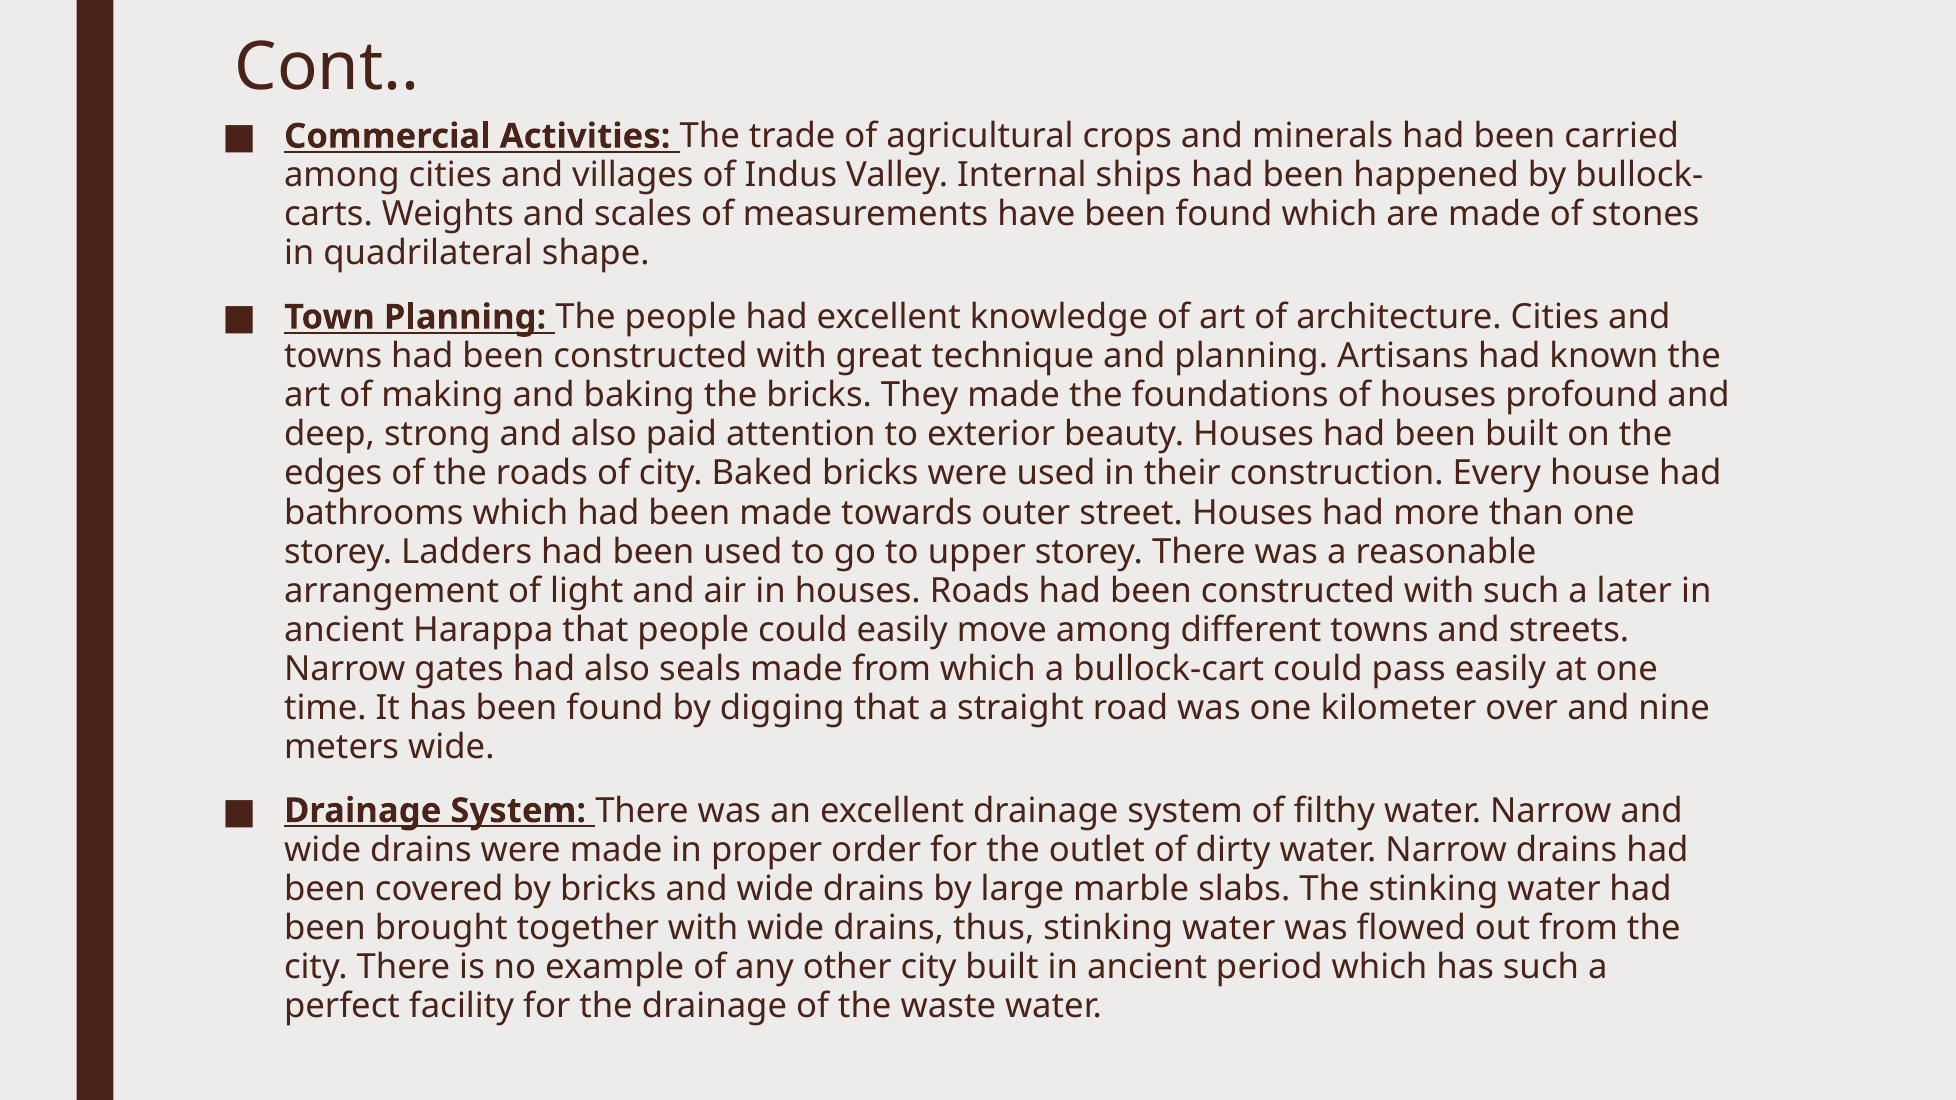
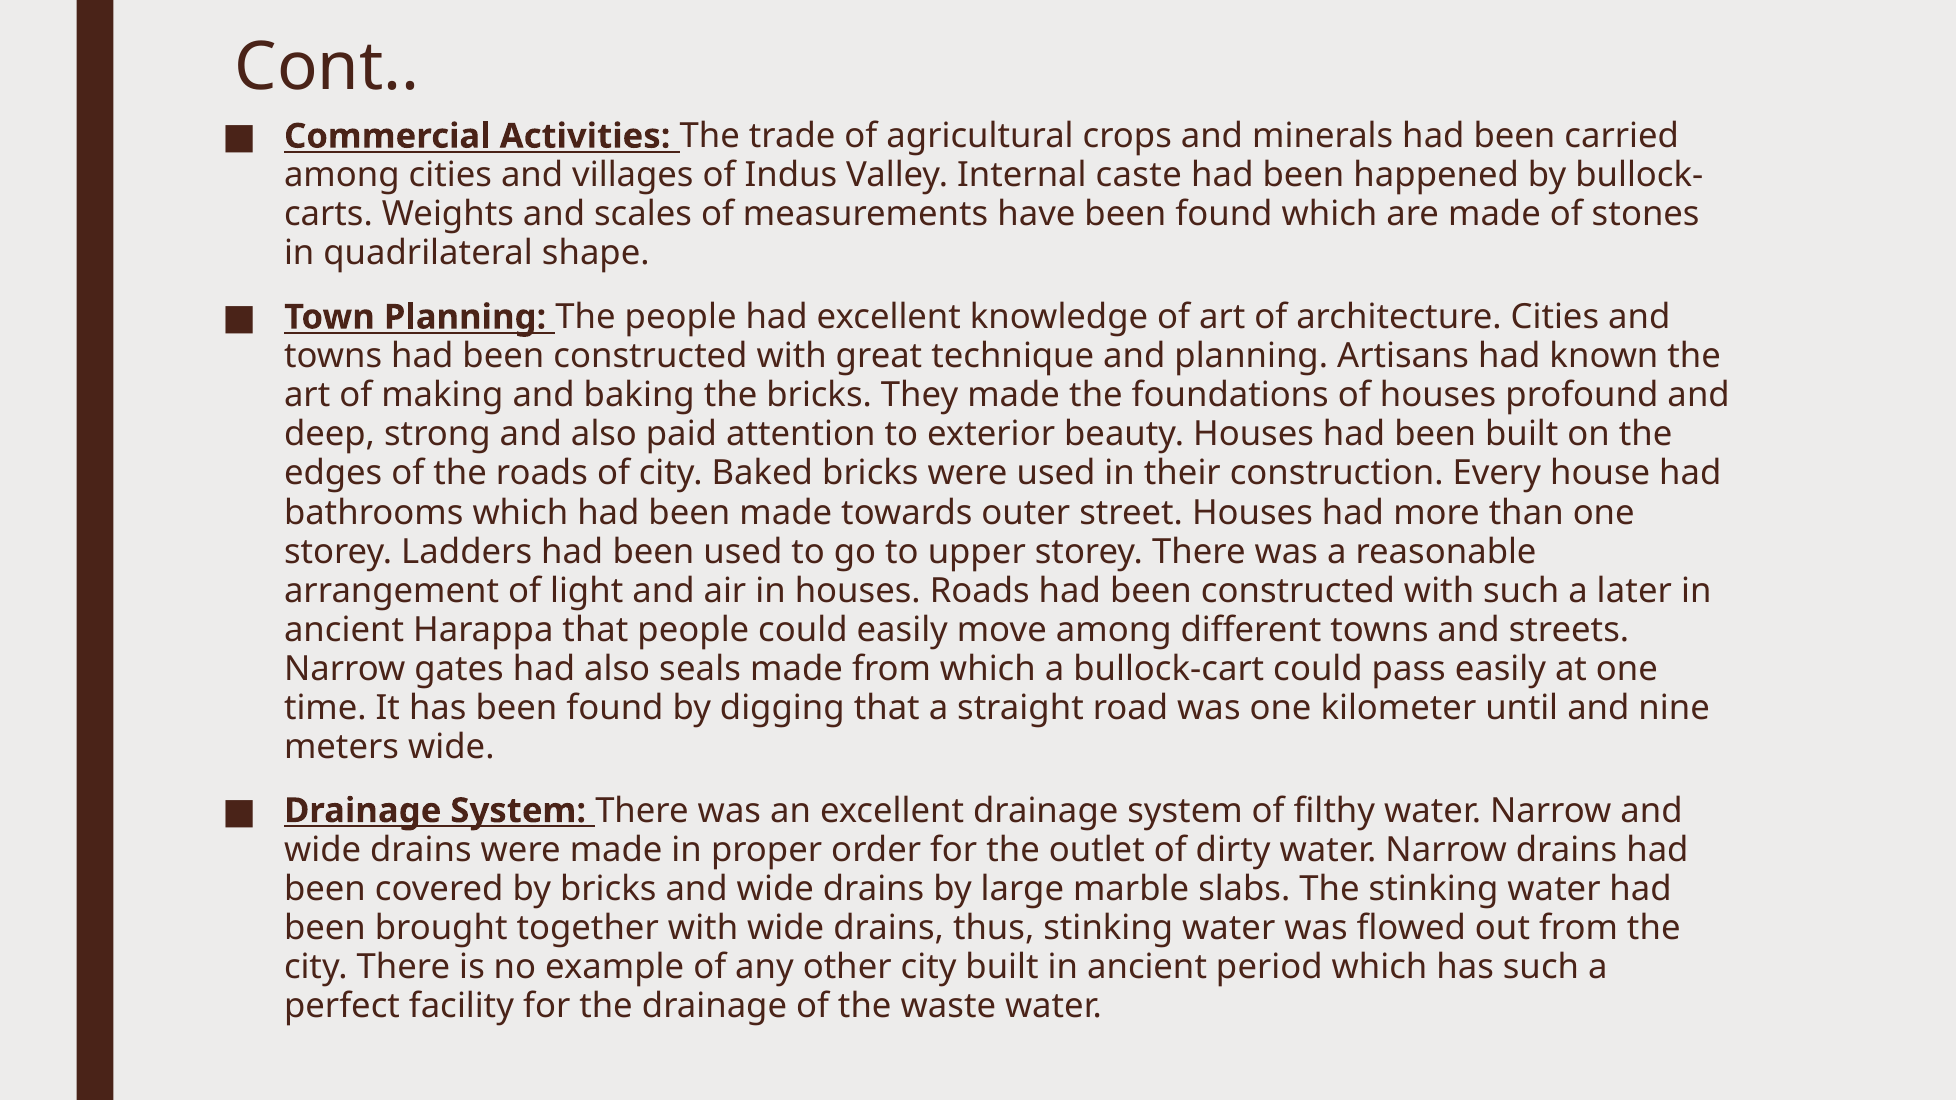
ships: ships -> caste
over: over -> until
